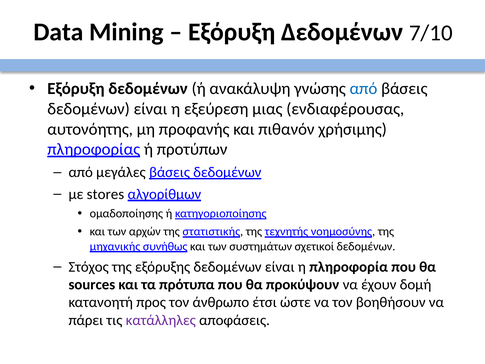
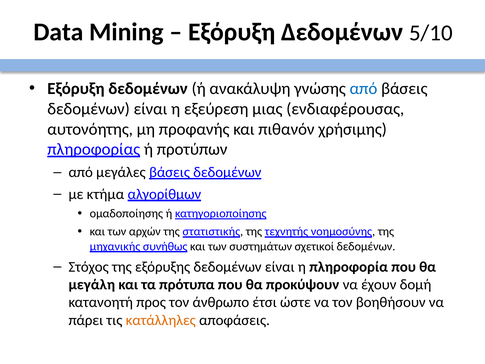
7/10: 7/10 -> 5/10
stores: stores -> κτήμα
sources: sources -> μεγάλη
κατάλληλες colour: purple -> orange
